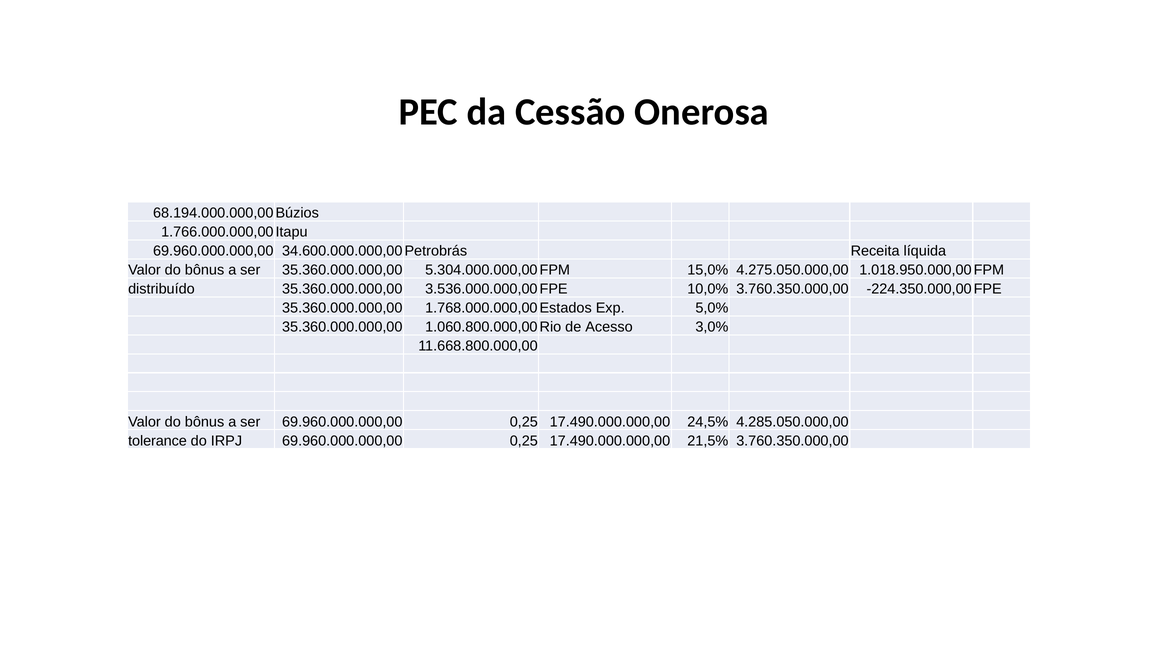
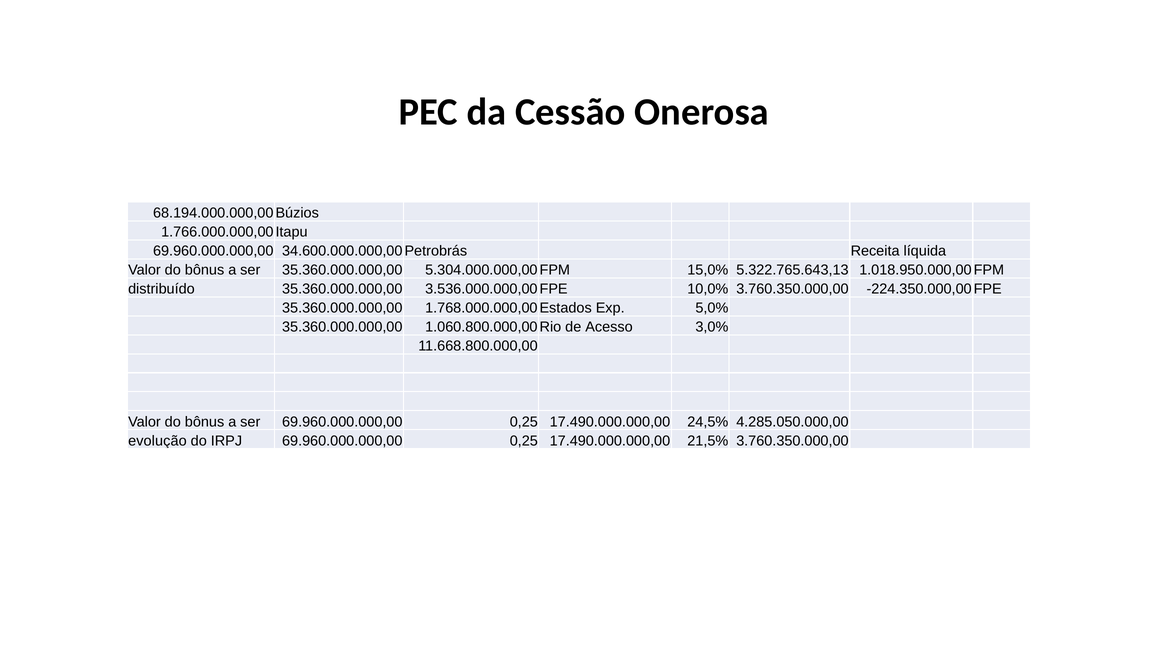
4.275.050.000,00: 4.275.050.000,00 -> 5.322.765.643,13
tolerance: tolerance -> evolução
